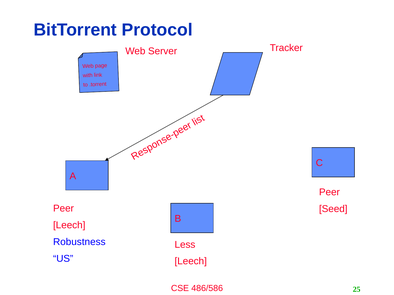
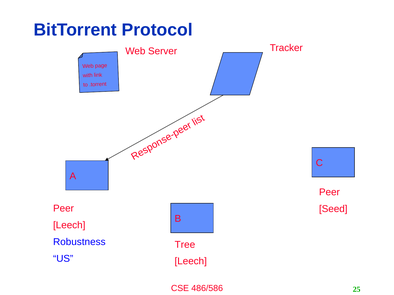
Less: Less -> Tree
